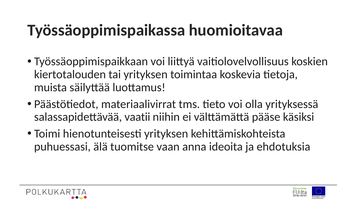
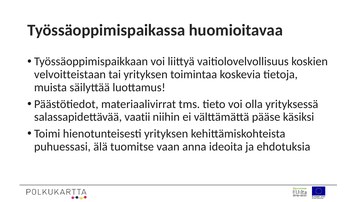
kiertotalouden: kiertotalouden -> velvoitteistaan
